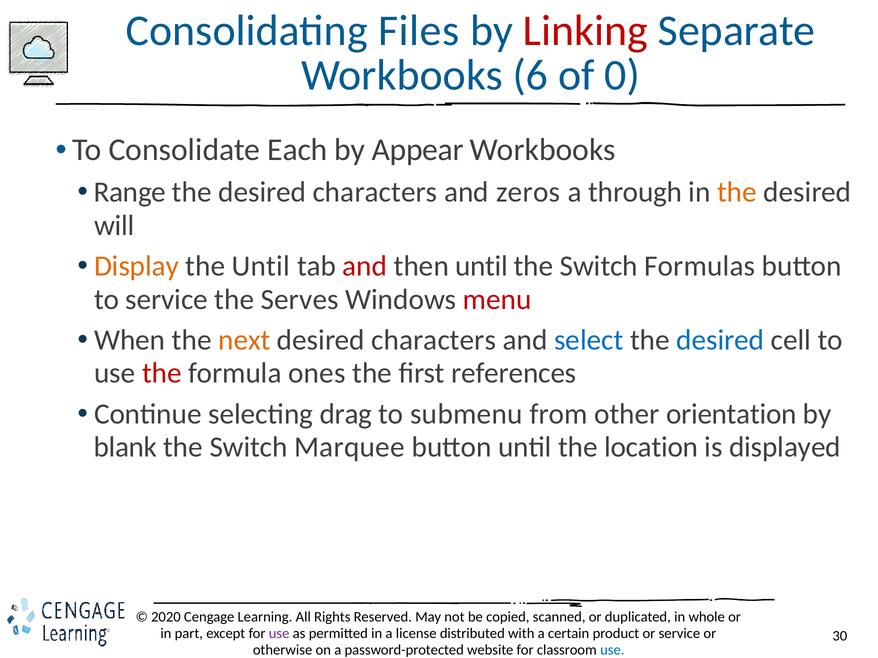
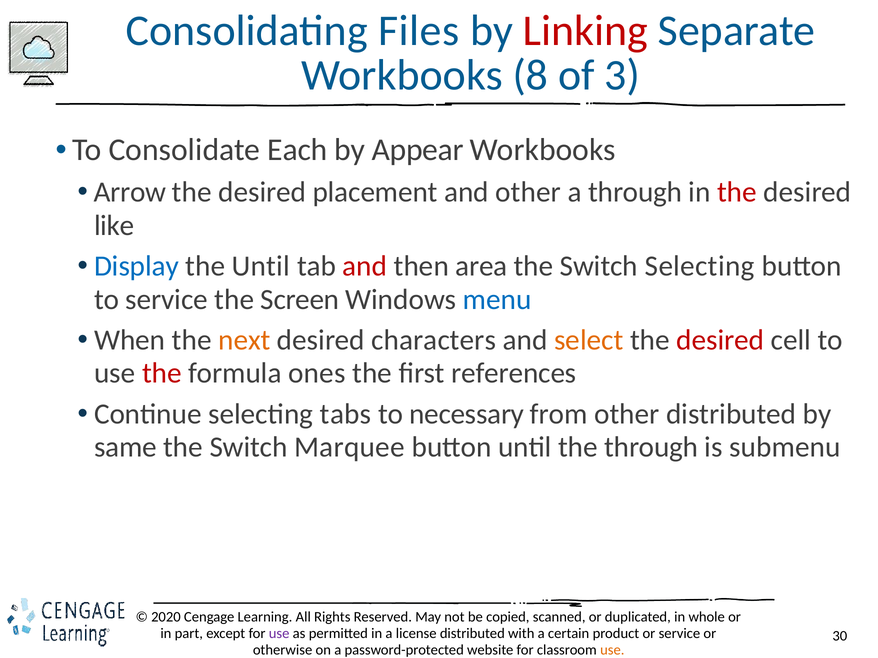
6: 6 -> 8
0: 0 -> 3
Range: Range -> Arrow
the desired characters: characters -> placement
and zeros: zeros -> other
the at (737, 192) colour: orange -> red
will: will -> like
Display colour: orange -> blue
then until: until -> area
Switch Formulas: Formulas -> Selecting
Serves: Serves -> Screen
menu colour: red -> blue
select colour: blue -> orange
desired at (720, 340) colour: blue -> red
drag: drag -> tabs
submenu: submenu -> necessary
other orientation: orientation -> distributed
blank: blank -> same
the location: location -> through
displayed: displayed -> submenu
use at (612, 651) colour: blue -> orange
